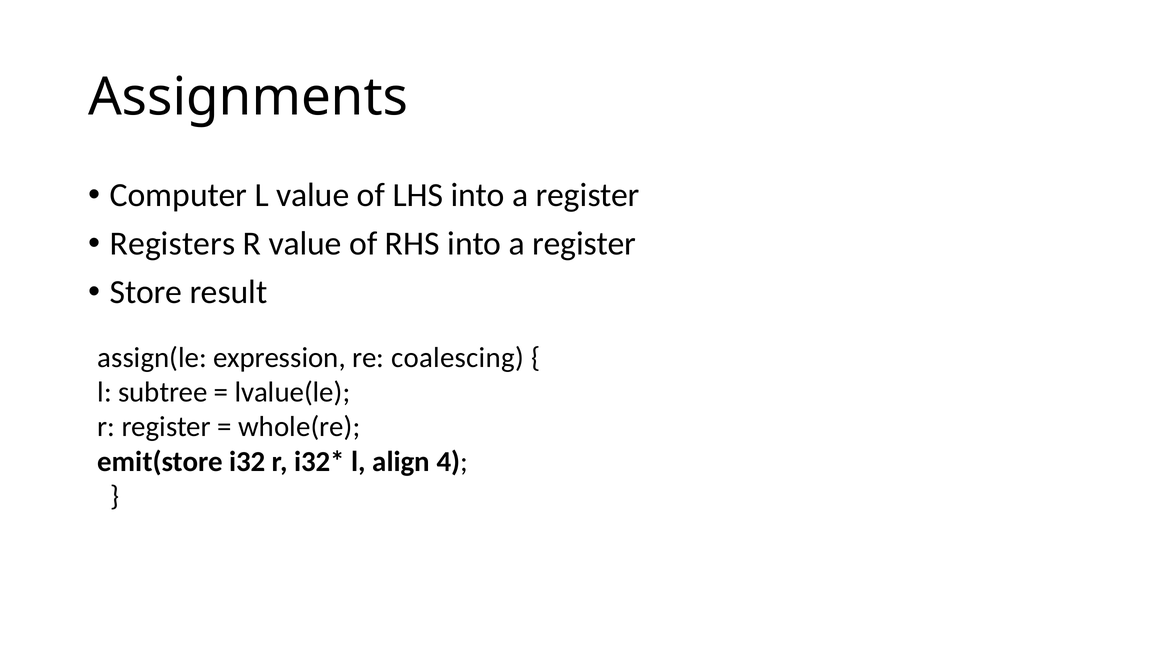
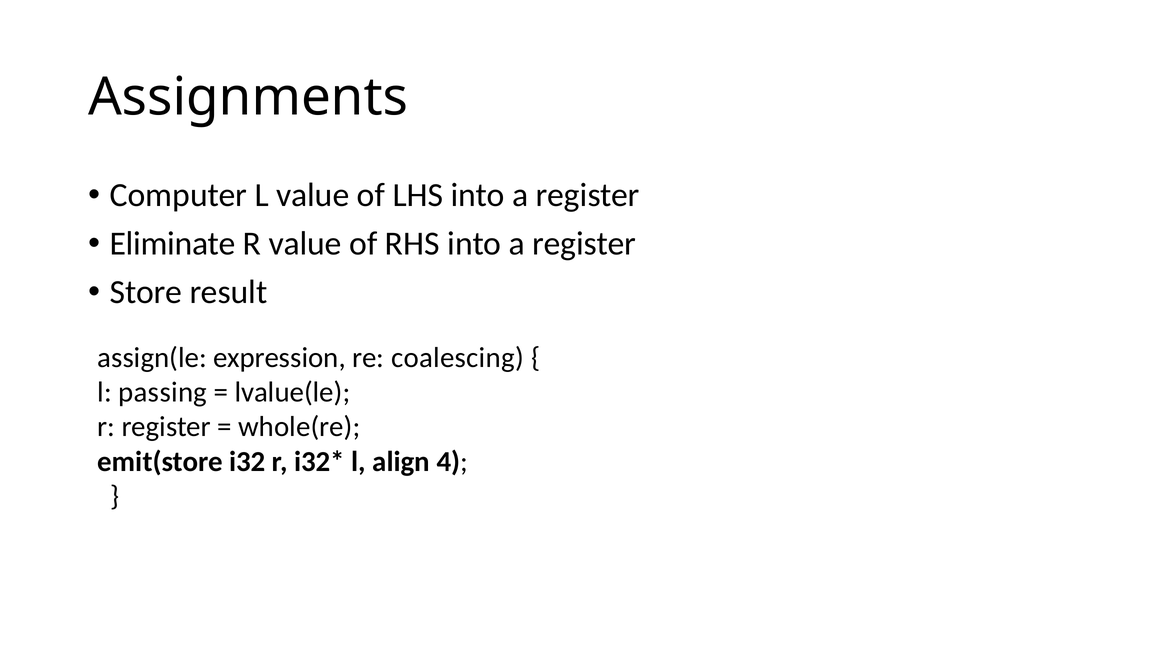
Registers: Registers -> Eliminate
subtree: subtree -> passing
